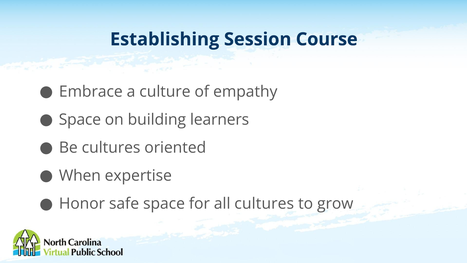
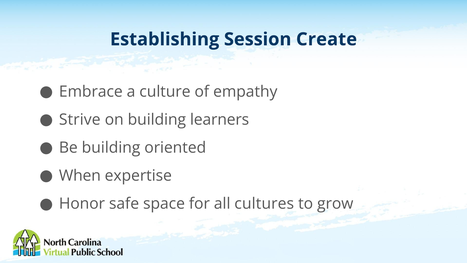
Course: Course -> Create
Space at (80, 119): Space -> Strive
Be cultures: cultures -> building
